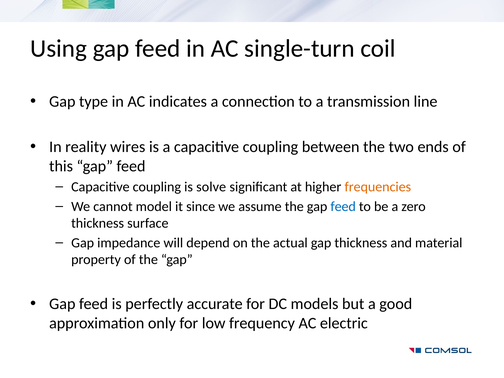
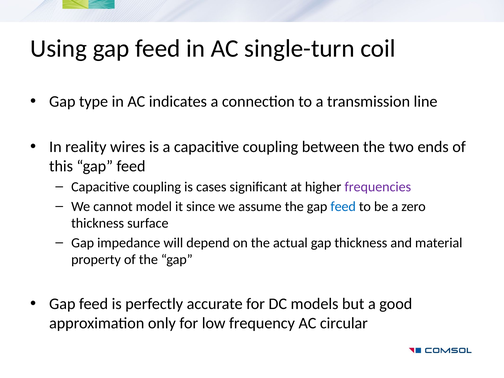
solve: solve -> cases
frequencies colour: orange -> purple
electric: electric -> circular
